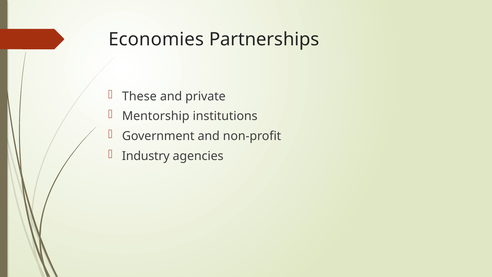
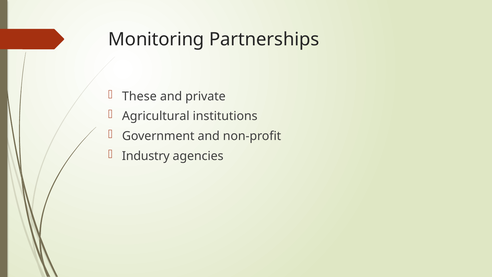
Economies: Economies -> Monitoring
Mentorship: Mentorship -> Agricultural
